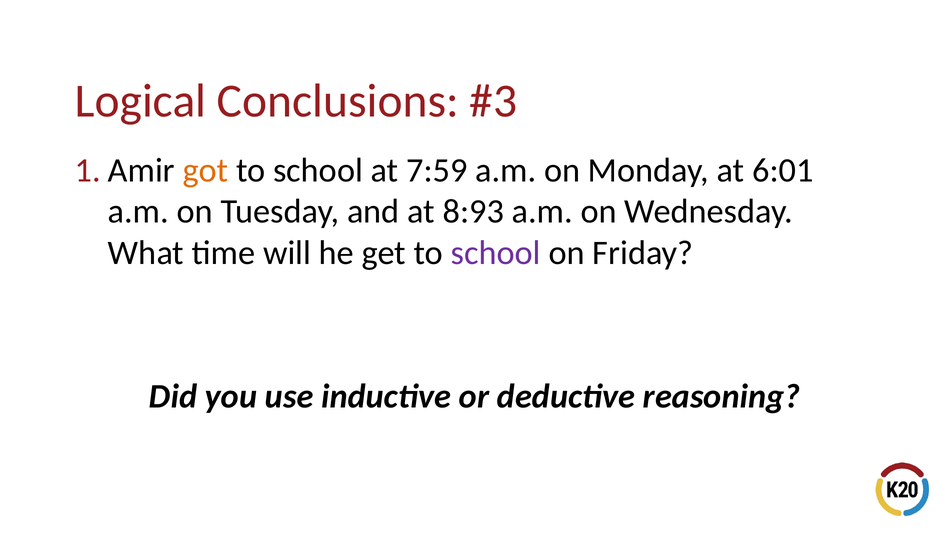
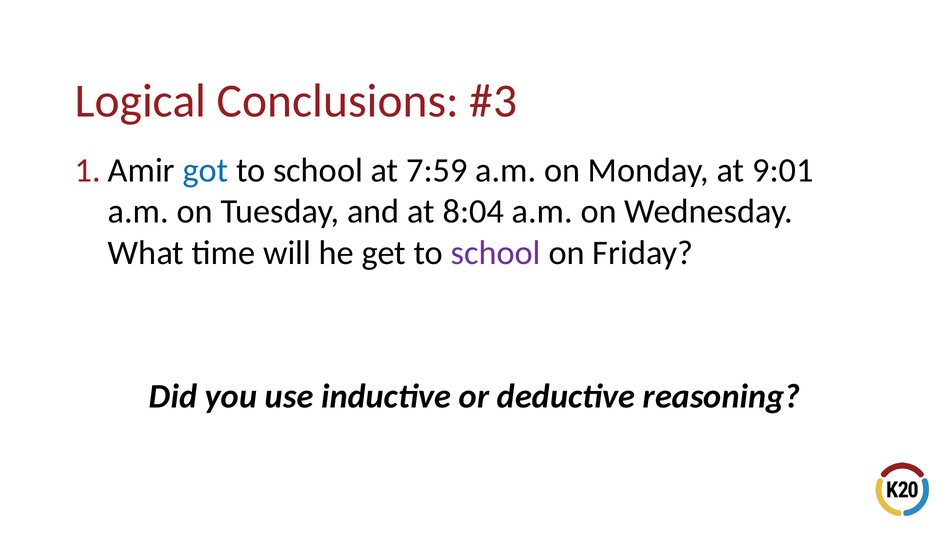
got colour: orange -> blue
6:01: 6:01 -> 9:01
8:93: 8:93 -> 8:04
